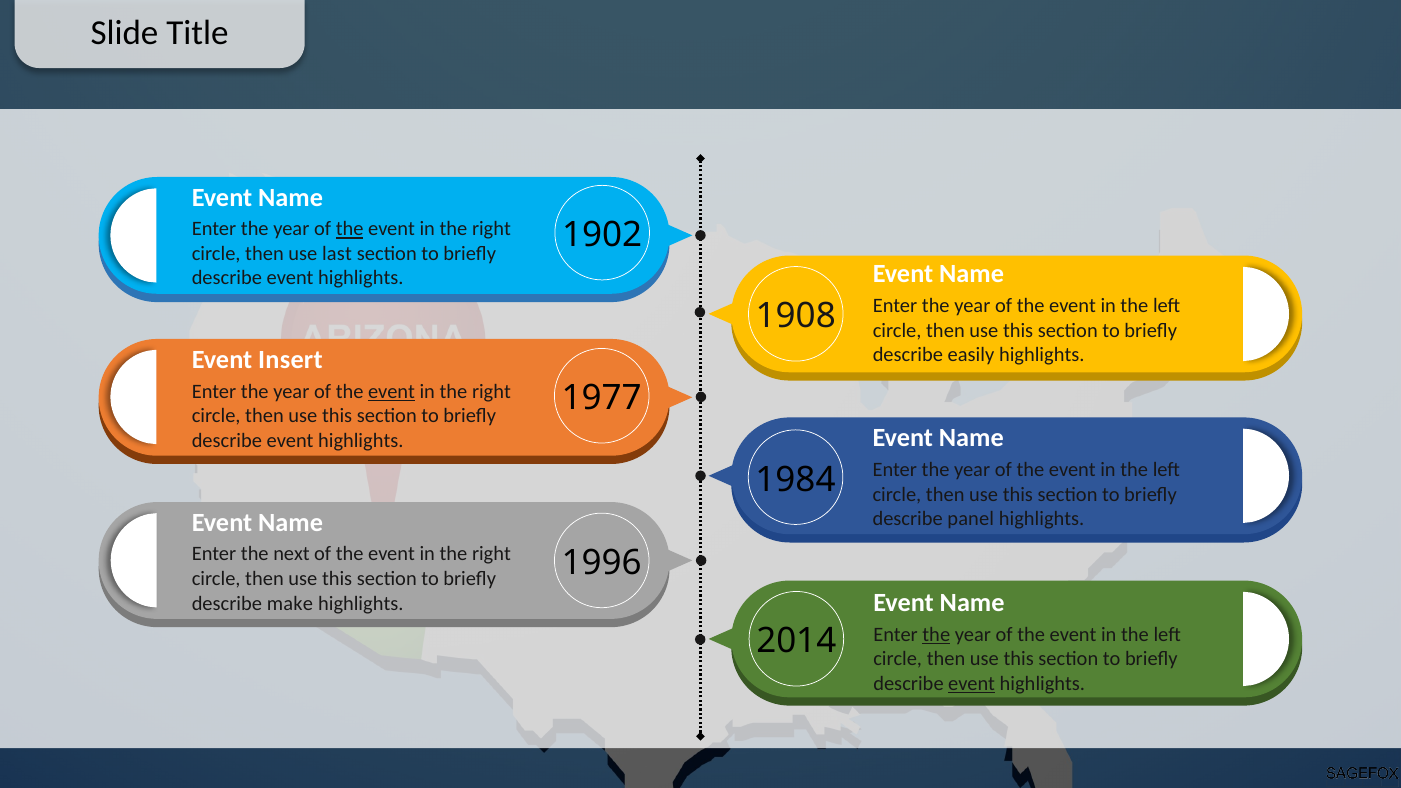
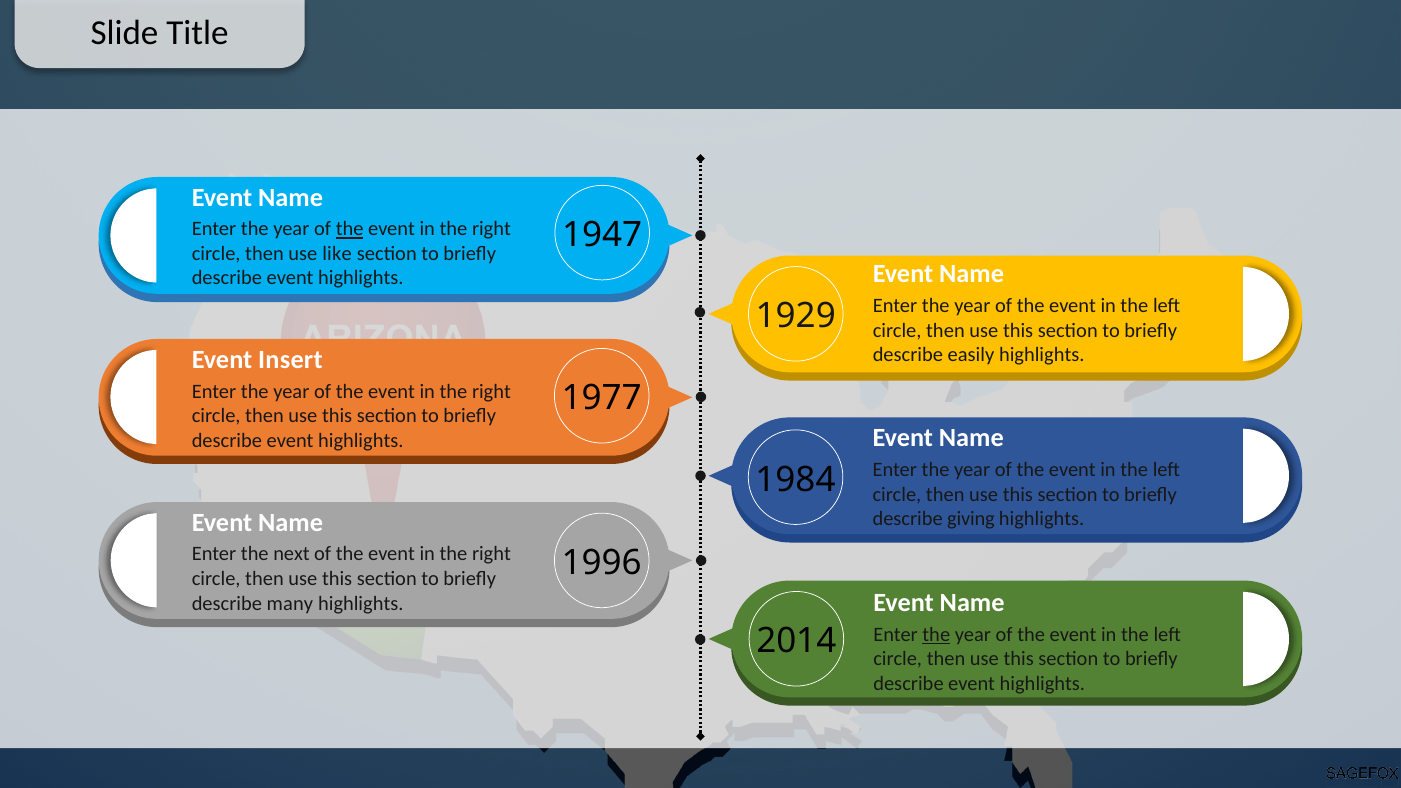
1902: 1902 -> 1947
last: last -> like
1908: 1908 -> 1929
event at (392, 392) underline: present -> none
panel: panel -> giving
make: make -> many
event at (972, 684) underline: present -> none
